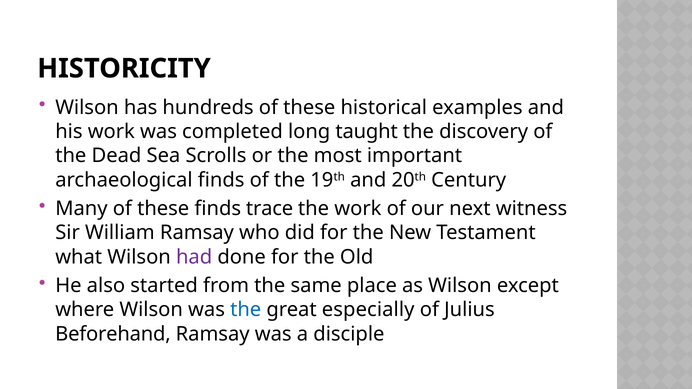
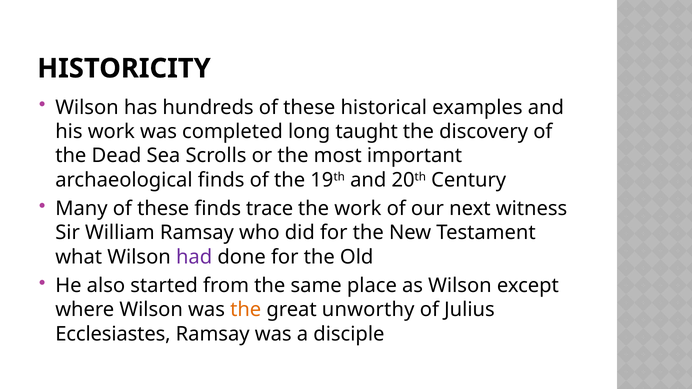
the at (246, 310) colour: blue -> orange
especially: especially -> unworthy
Beforehand: Beforehand -> Ecclesiastes
